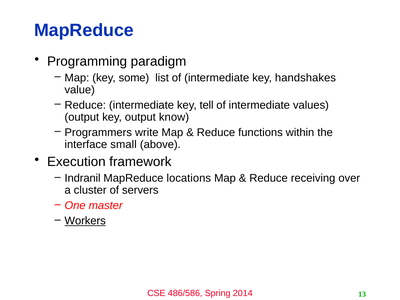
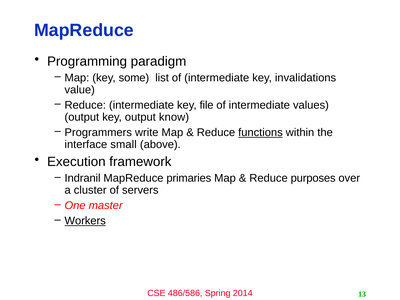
handshakes: handshakes -> invalidations
tell: tell -> file
functions underline: none -> present
locations: locations -> primaries
receiving: receiving -> purposes
